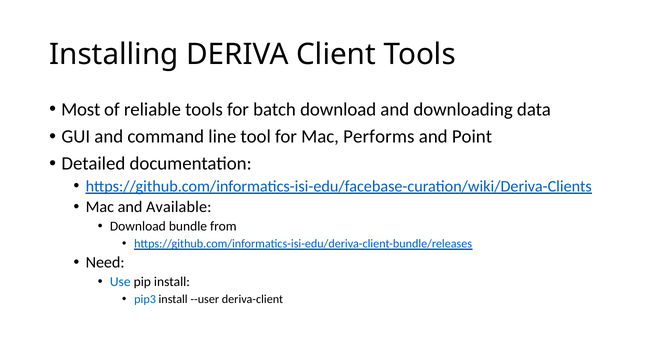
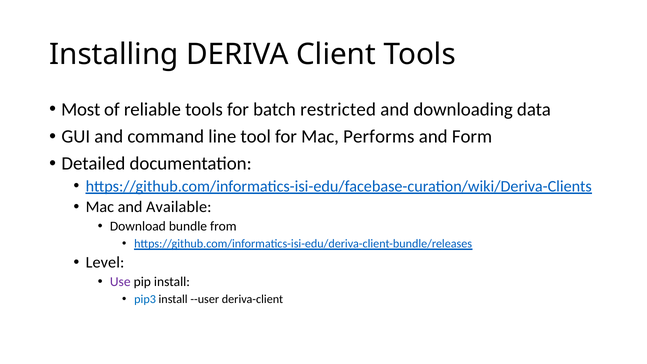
batch download: download -> restricted
Point: Point -> Form
Need: Need -> Level
Use colour: blue -> purple
